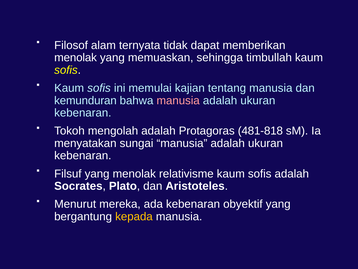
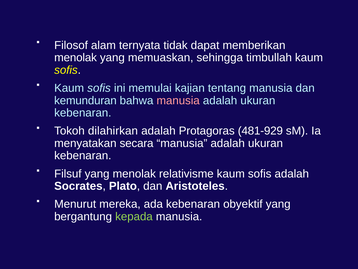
mengolah: mengolah -> dilahirkan
481-818: 481-818 -> 481-929
sungai: sungai -> secara
kepada colour: yellow -> light green
